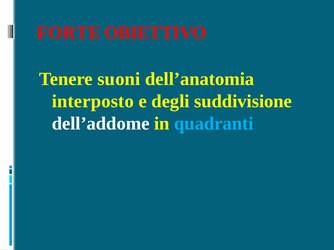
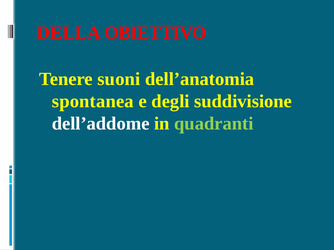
FORTE: FORTE -> DELLA
interposto: interposto -> spontanea
quadranti colour: light blue -> light green
